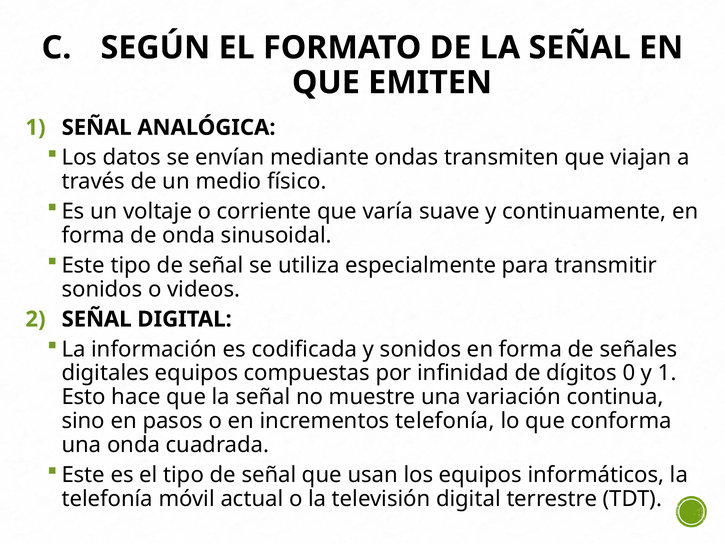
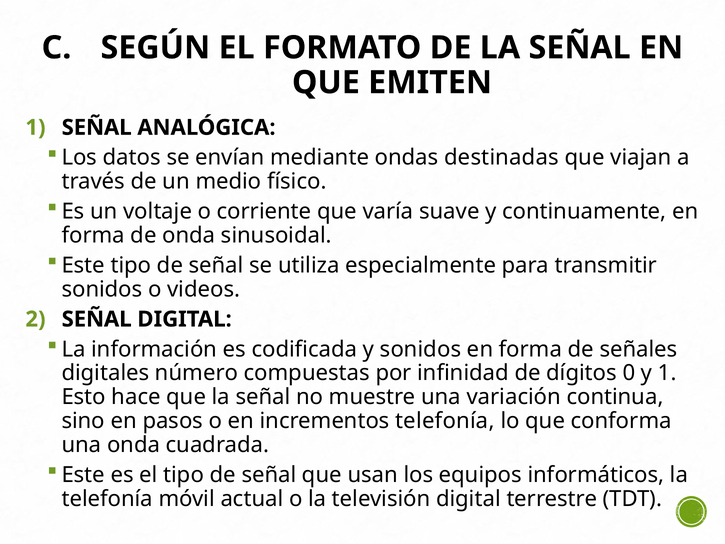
transmiten: transmiten -> destinadas
digitales equipos: equipos -> número
